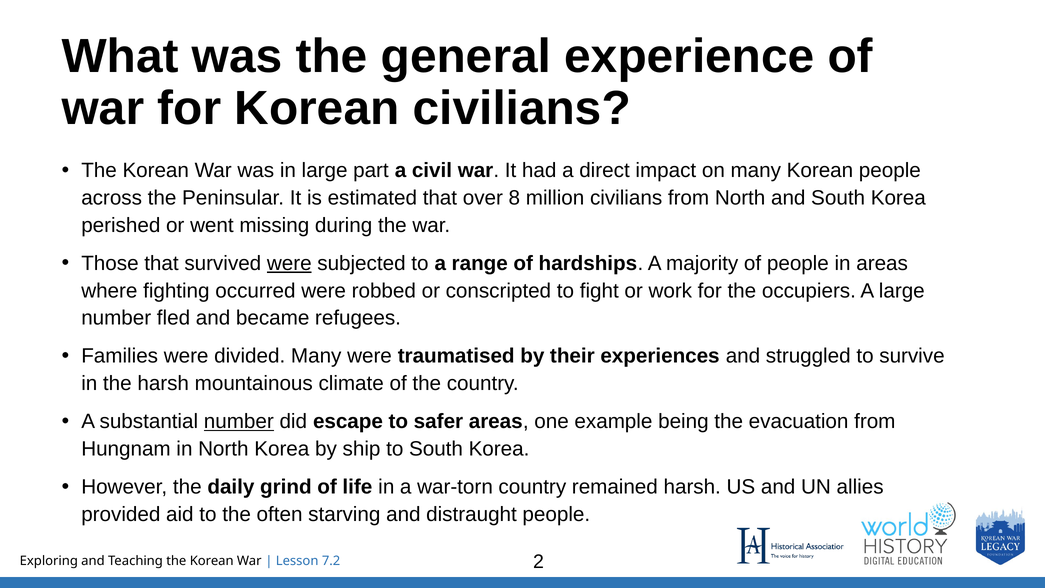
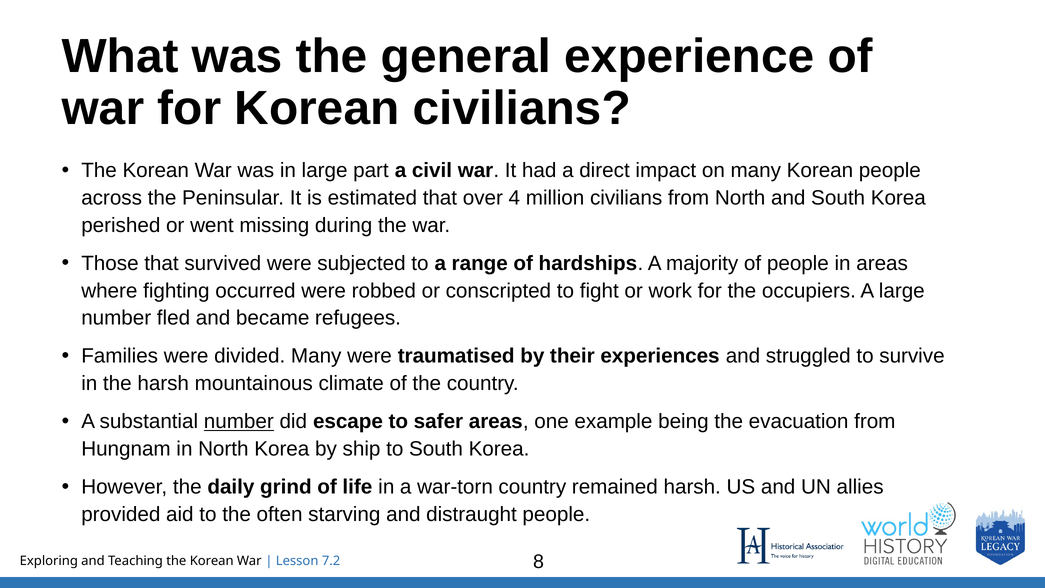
8: 8 -> 4
were at (289, 263) underline: present -> none
2: 2 -> 8
